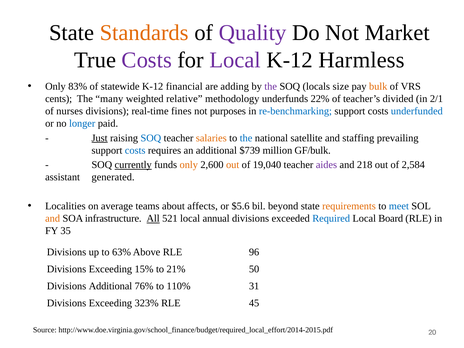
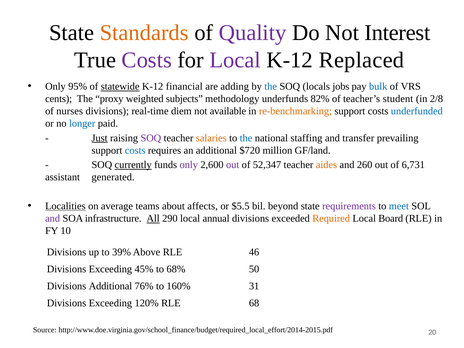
Market: Market -> Interest
Harmless: Harmless -> Replaced
83%: 83% -> 95%
statewide underline: none -> present
the at (271, 86) colour: purple -> blue
size: size -> jobs
bulk colour: orange -> blue
many: many -> proxy
relative: relative -> subjects
22%: 22% -> 82%
divided: divided -> student
2/1: 2/1 -> 2/8
fines: fines -> diem
purposes: purposes -> available
re-benchmarking colour: blue -> orange
SOQ at (151, 138) colour: blue -> purple
satellite: satellite -> staffing
staffing: staffing -> transfer
$739: $739 -> $720
GF/bulk: GF/bulk -> GF/land
only at (189, 165) colour: orange -> purple
out at (233, 165) colour: orange -> purple
19,040: 19,040 -> 52,347
aides colour: purple -> orange
218: 218 -> 260
2,584: 2,584 -> 6,731
Localities underline: none -> present
$5.6: $5.6 -> $5.5
requirements colour: orange -> purple
and at (53, 218) colour: orange -> purple
521: 521 -> 290
Required colour: blue -> orange
35: 35 -> 10
63%: 63% -> 39%
96: 96 -> 46
15%: 15% -> 45%
21%: 21% -> 68%
110%: 110% -> 160%
323%: 323% -> 120%
45: 45 -> 68
